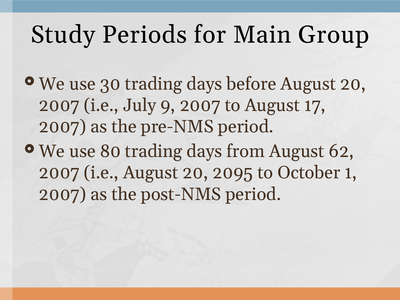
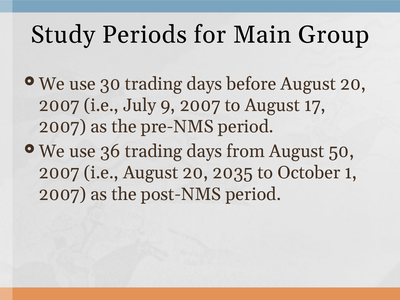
80: 80 -> 36
62: 62 -> 50
2095: 2095 -> 2035
